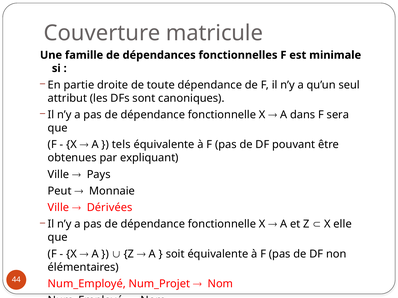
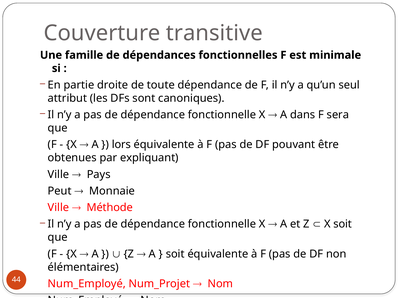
matricule: matricule -> transitive
tels: tels -> lors
Dérivées: Dérivées -> Méthode
X elle: elle -> soit
